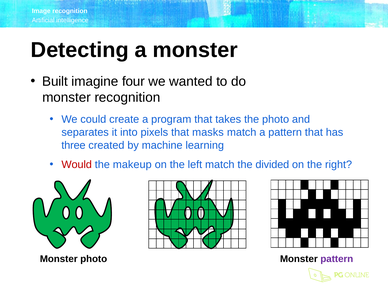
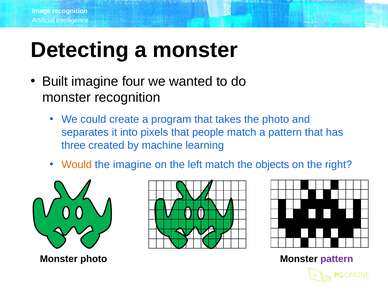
masks: masks -> people
Would colour: red -> orange
the makeup: makeup -> imagine
divided: divided -> objects
